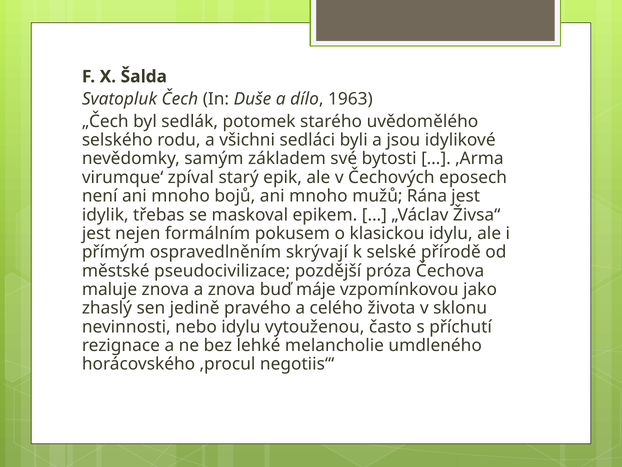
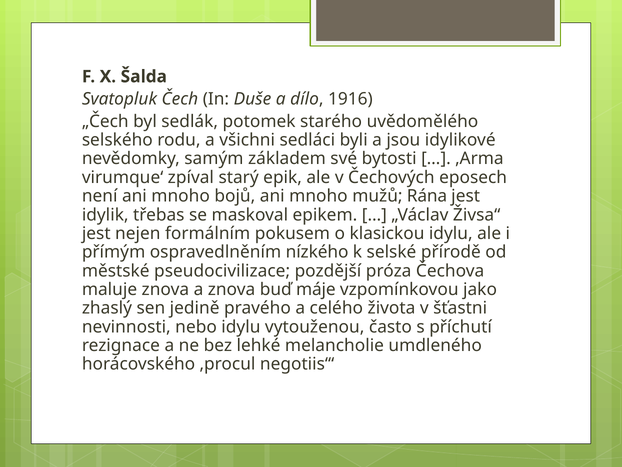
1963: 1963 -> 1916
skrývají: skrývají -> nízkého
sklonu: sklonu -> šťastni
